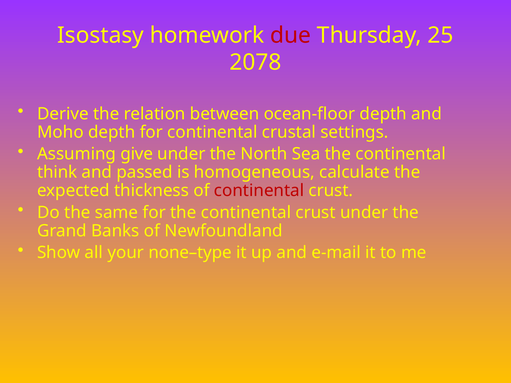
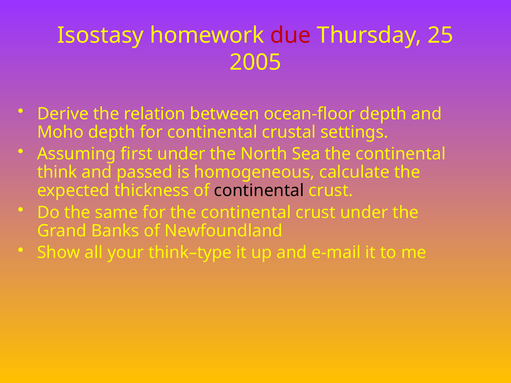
2078: 2078 -> 2005
give: give -> first
continental at (259, 191) colour: red -> black
none–type: none–type -> think–type
